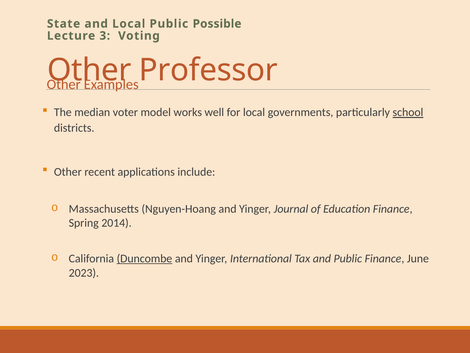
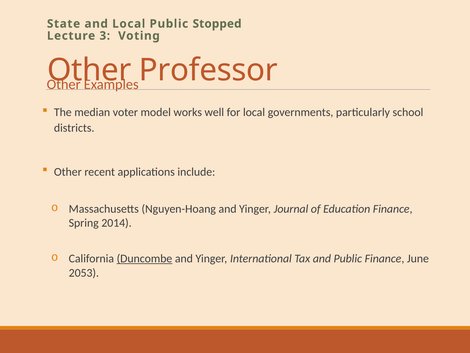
Possible: Possible -> Stopped
school underline: present -> none
2023: 2023 -> 2053
